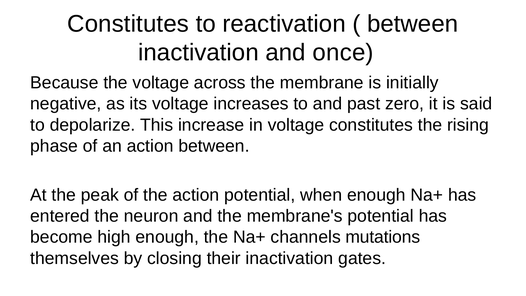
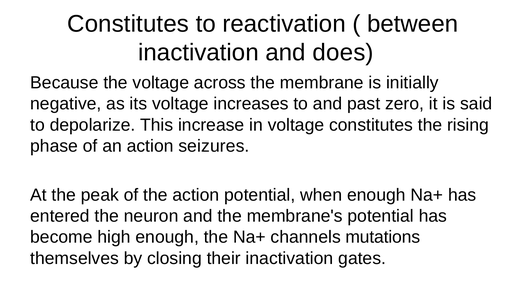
once: once -> does
action between: between -> seizures
